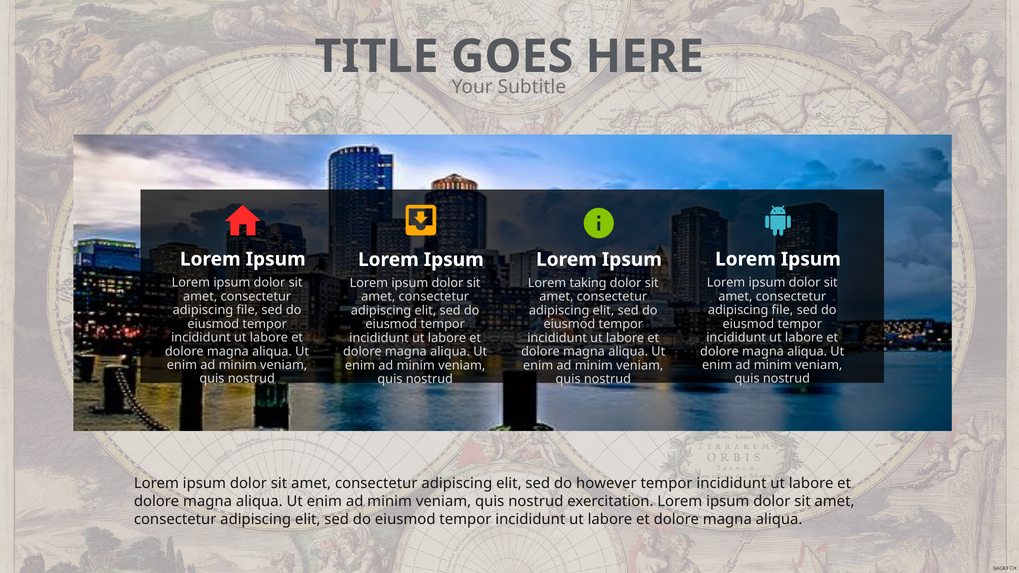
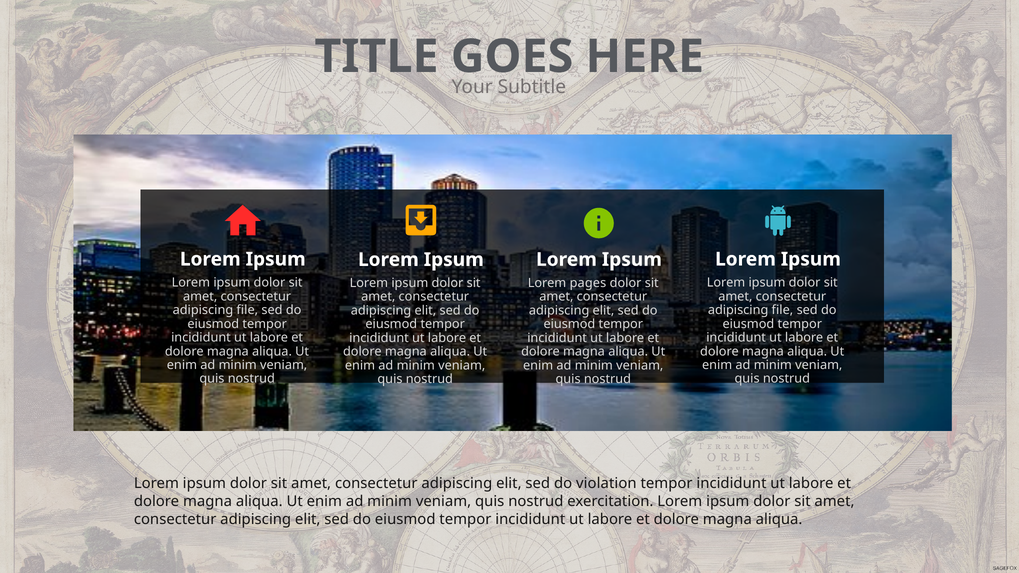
taking: taking -> pages
however: however -> violation
